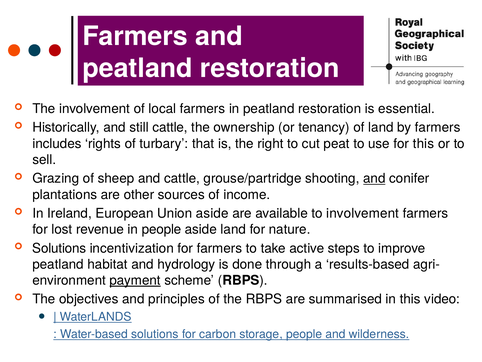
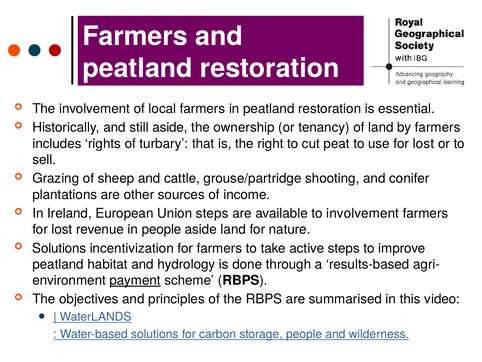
still cattle: cattle -> aside
use for this: this -> lost
and at (374, 178) underline: present -> none
Union aside: aside -> steps
